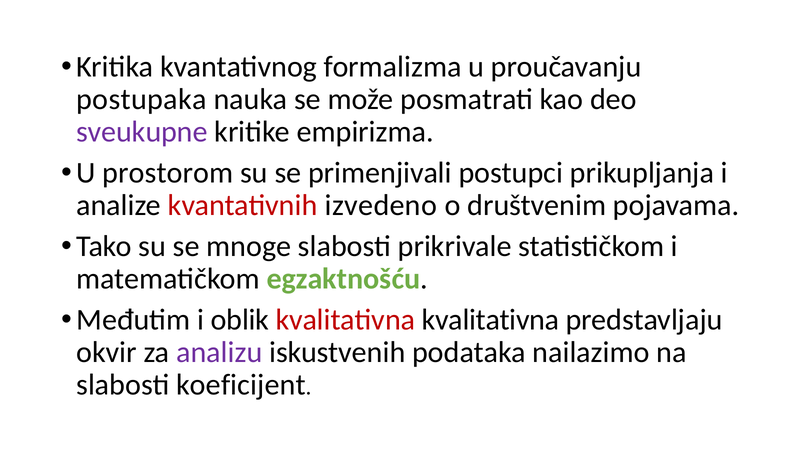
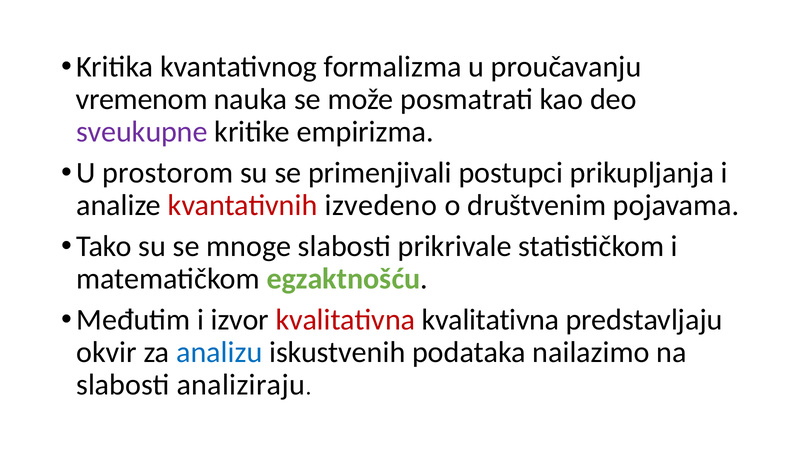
postupaka: postupaka -> vremenom
oblik: oblik -> izvor
analizu colour: purple -> blue
koeficijent: koeficijent -> analiziraju
